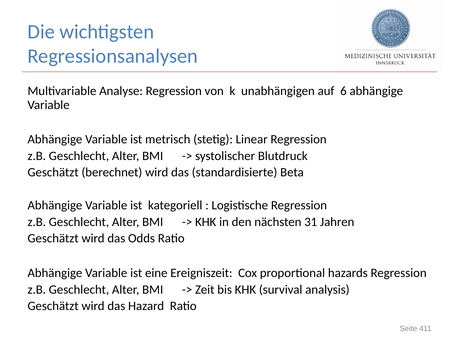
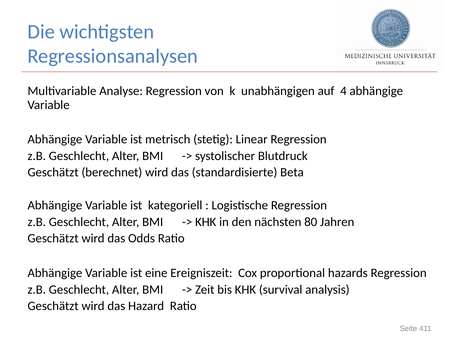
6: 6 -> 4
31: 31 -> 80
